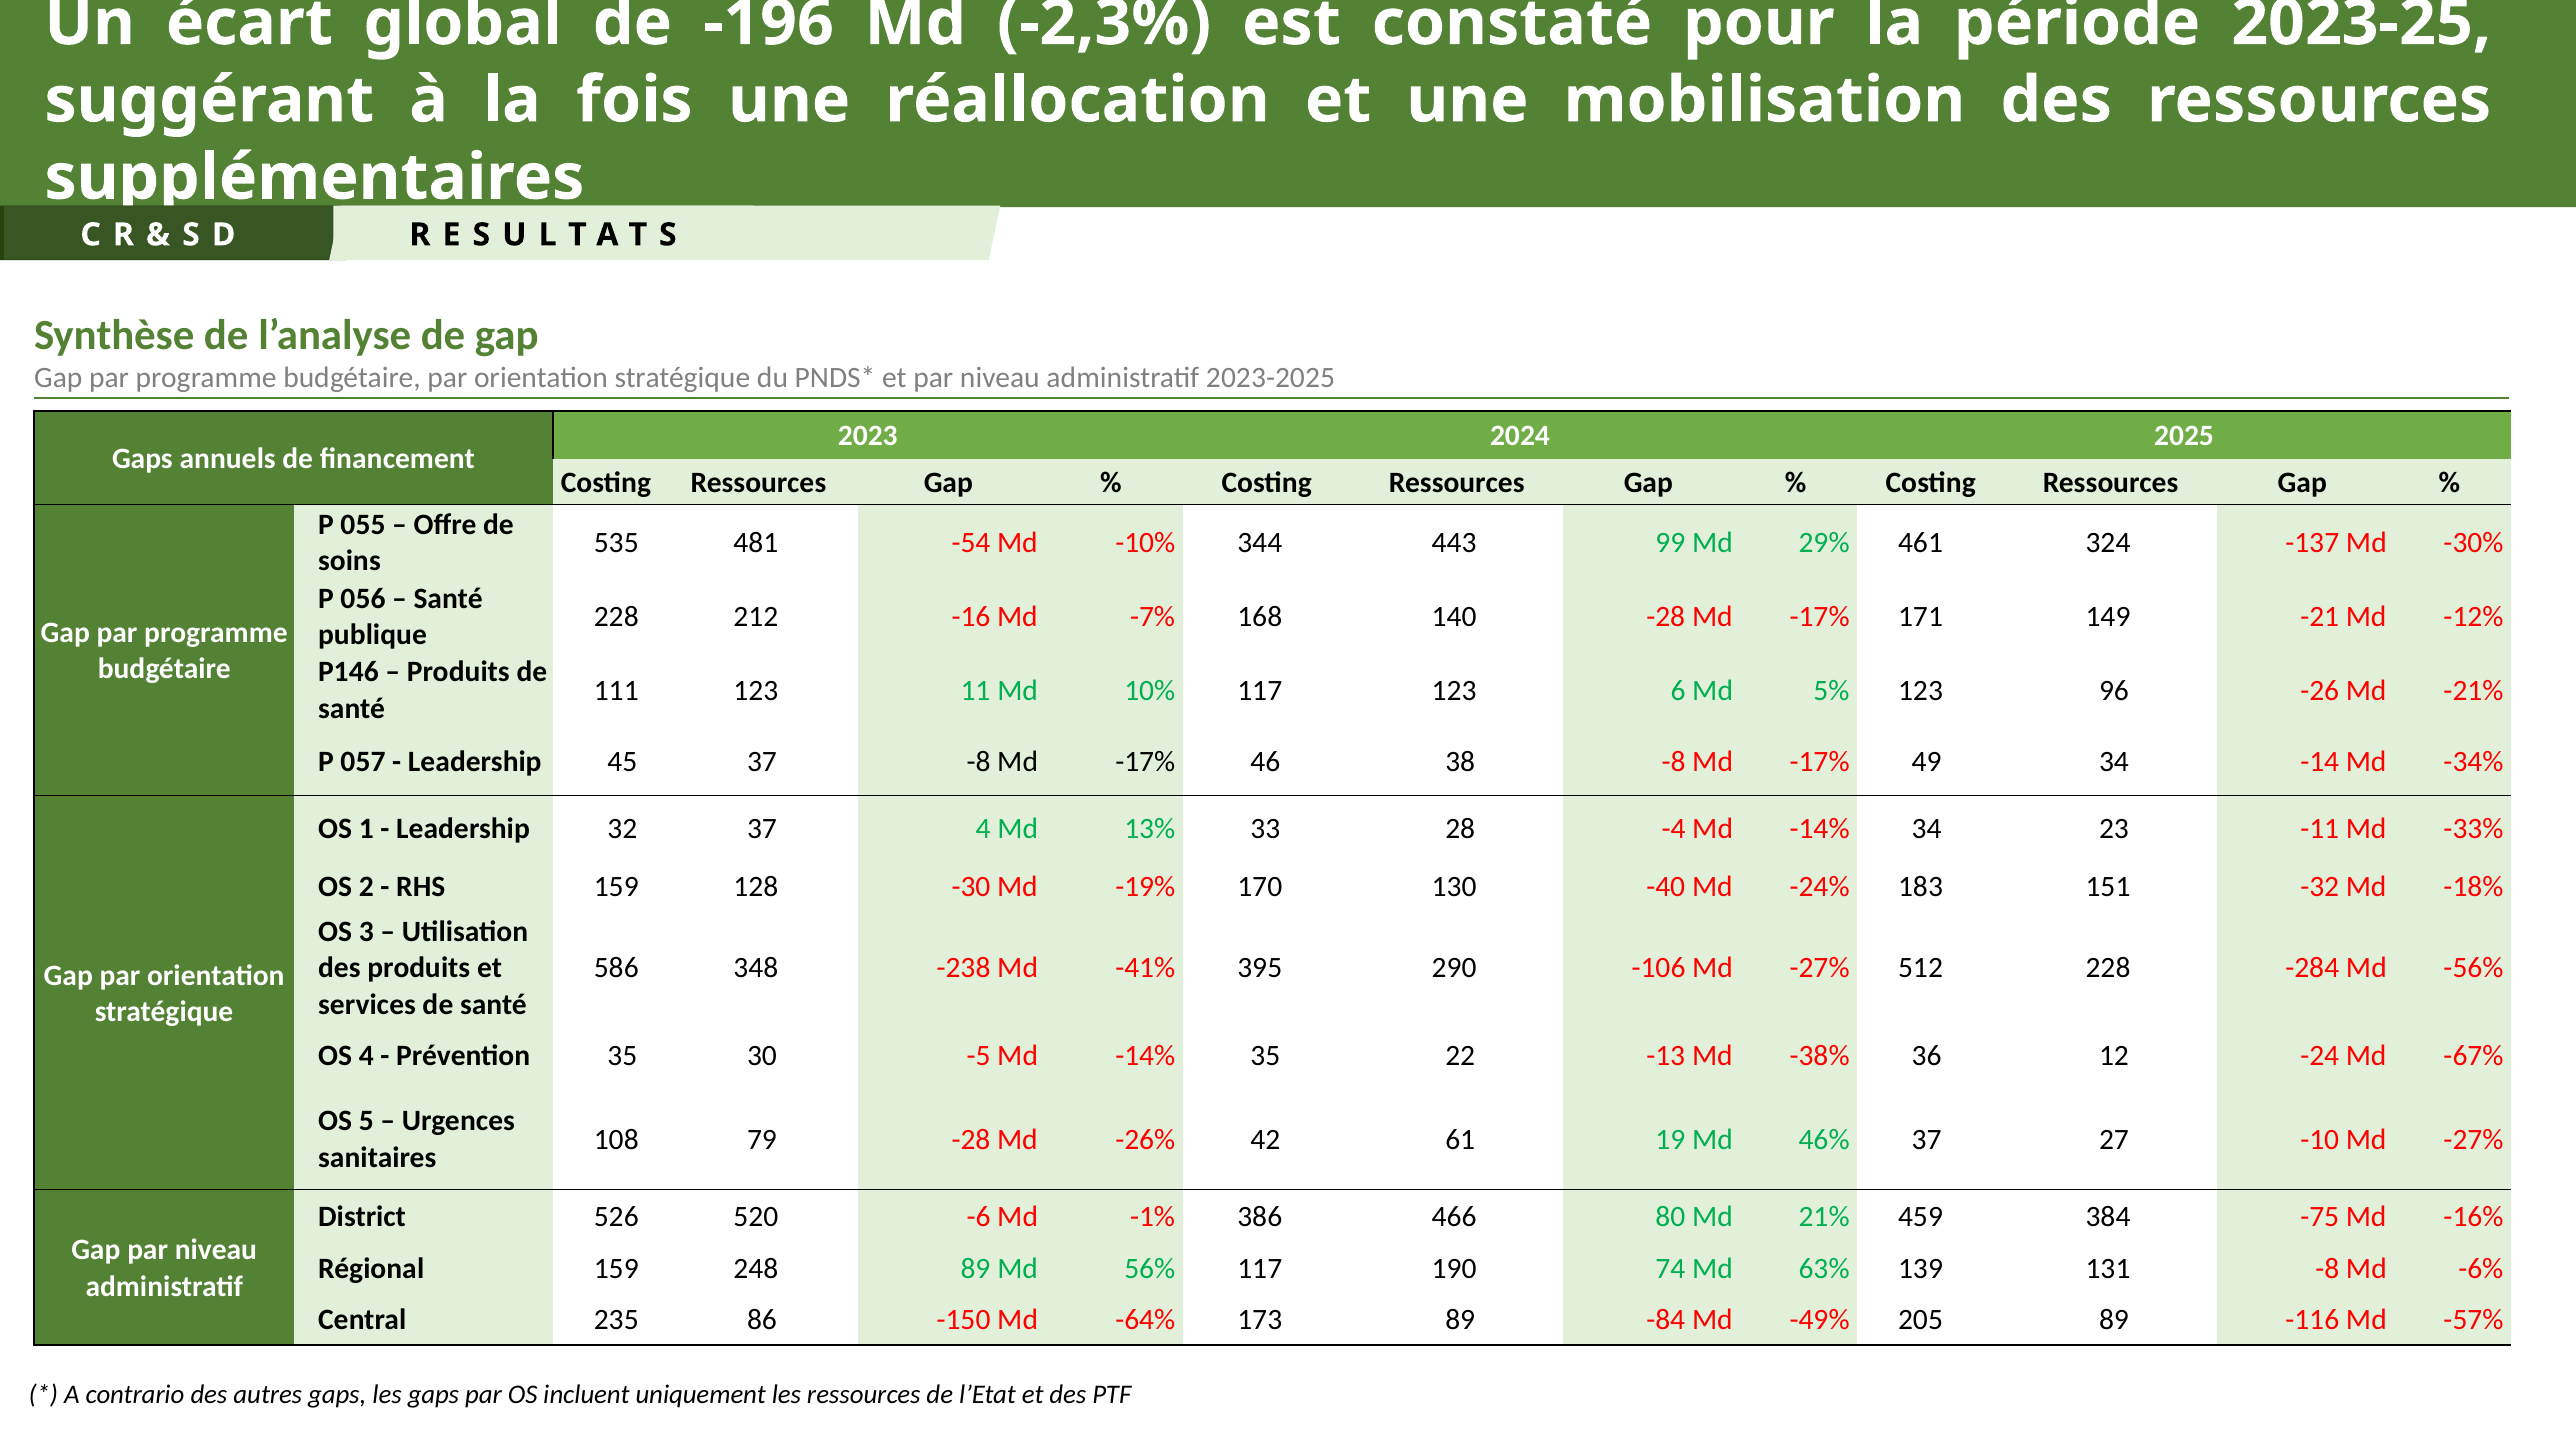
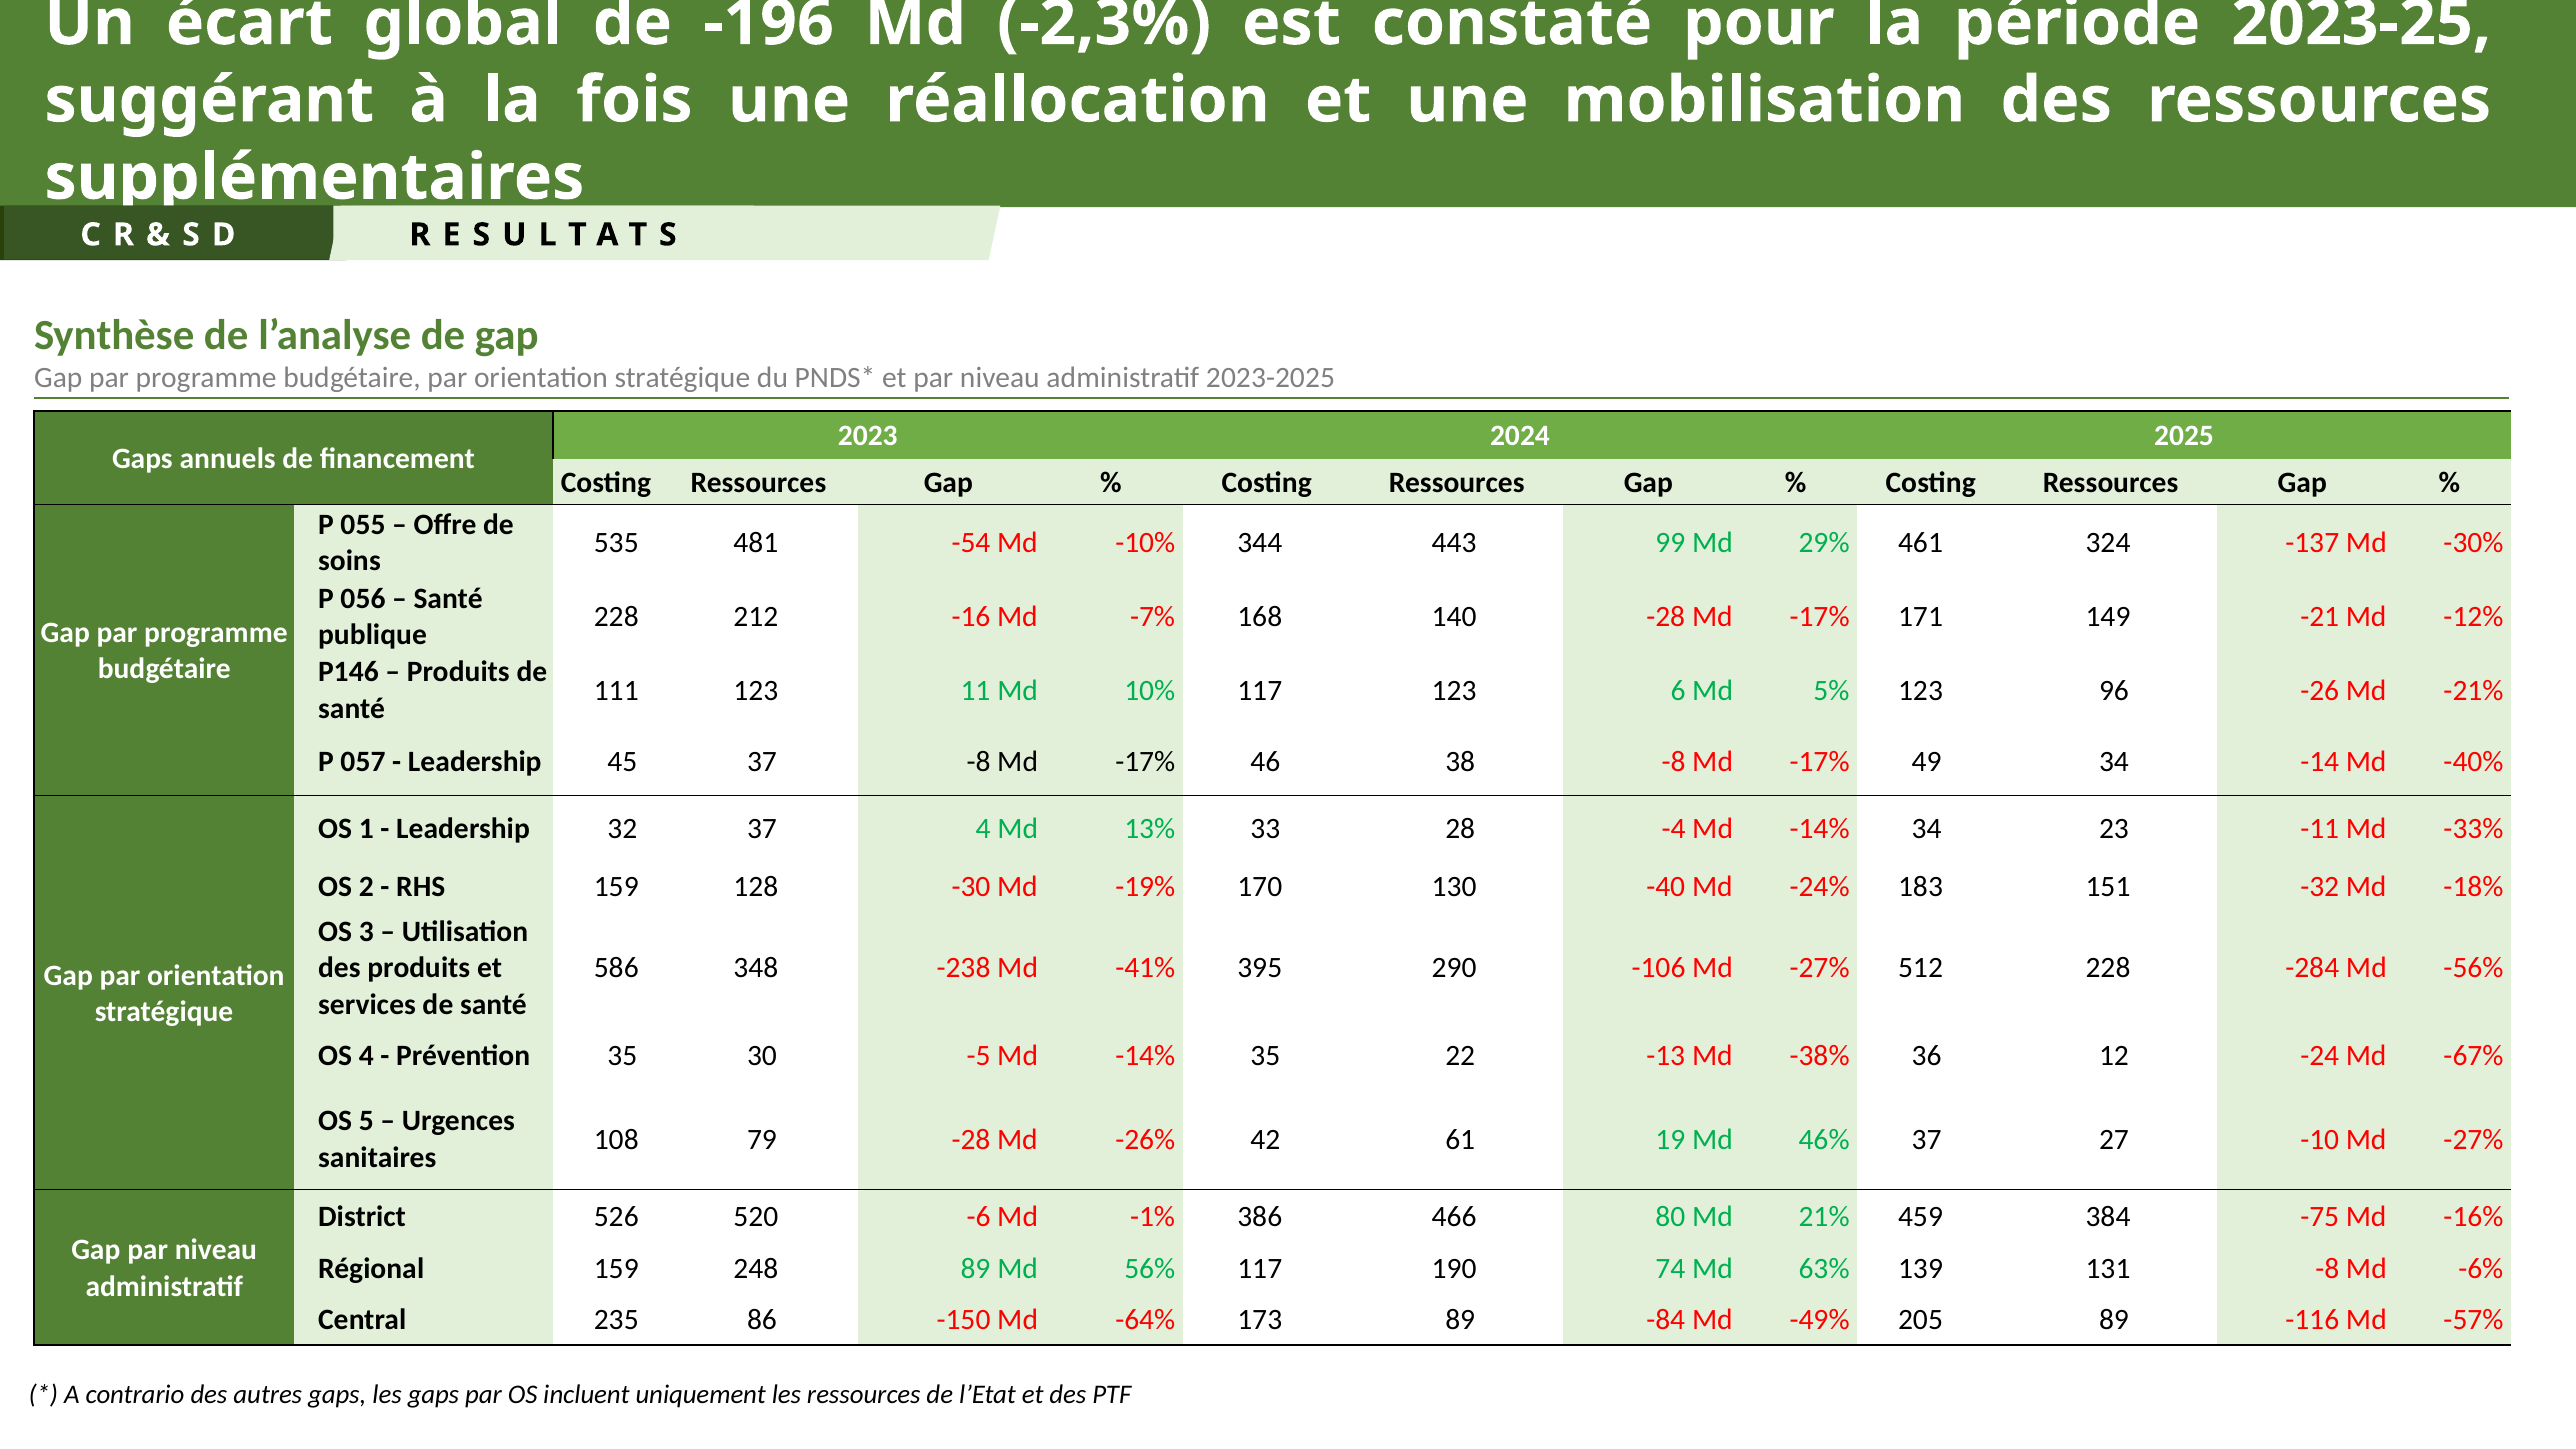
-34%: -34% -> -40%
